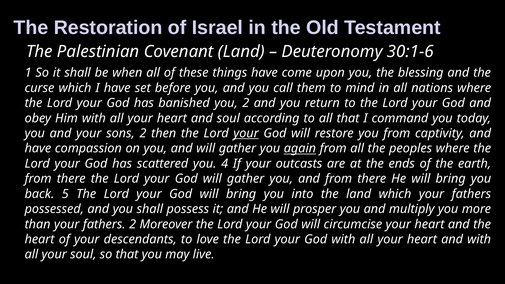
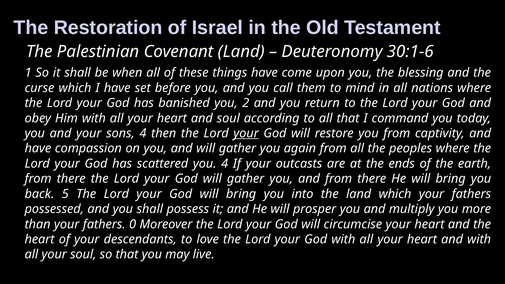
sons 2: 2 -> 4
again underline: present -> none
fathers 2: 2 -> 0
